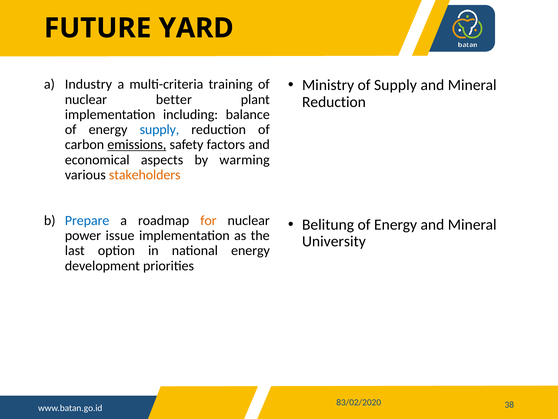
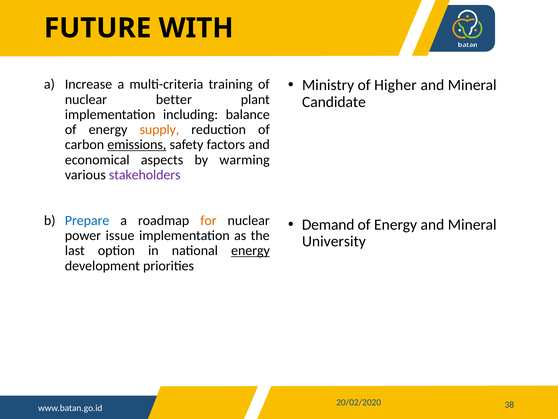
YARD: YARD -> WITH
of Supply: Supply -> Higher
Industry: Industry -> Increase
Reduction at (334, 102): Reduction -> Candidate
supply at (159, 129) colour: blue -> orange
stakeholders colour: orange -> purple
Belitung: Belitung -> Demand
energy at (250, 250) underline: none -> present
83/02/2020: 83/02/2020 -> 20/02/2020
